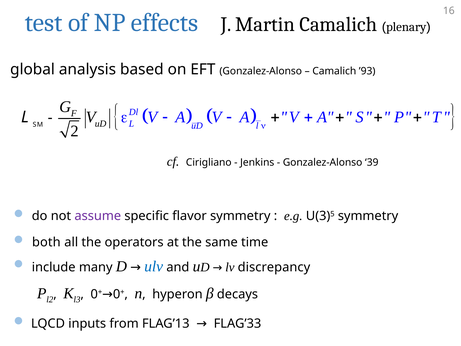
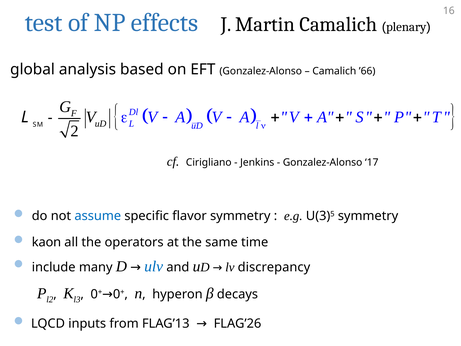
’93: ’93 -> ’66
39: 39 -> 17
assume colour: purple -> blue
both: both -> kaon
FLAG’33: FLAG’33 -> FLAG’26
